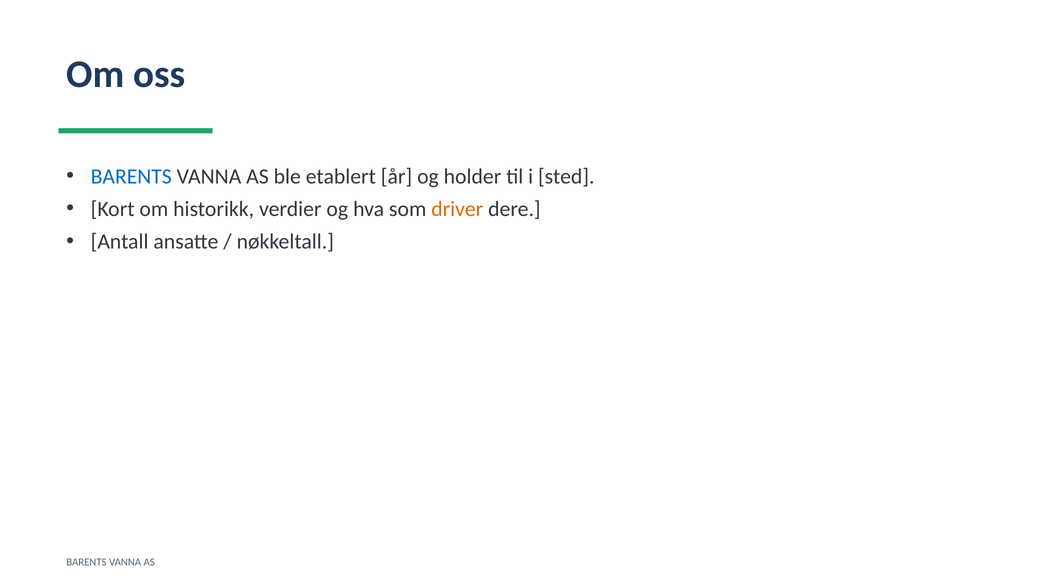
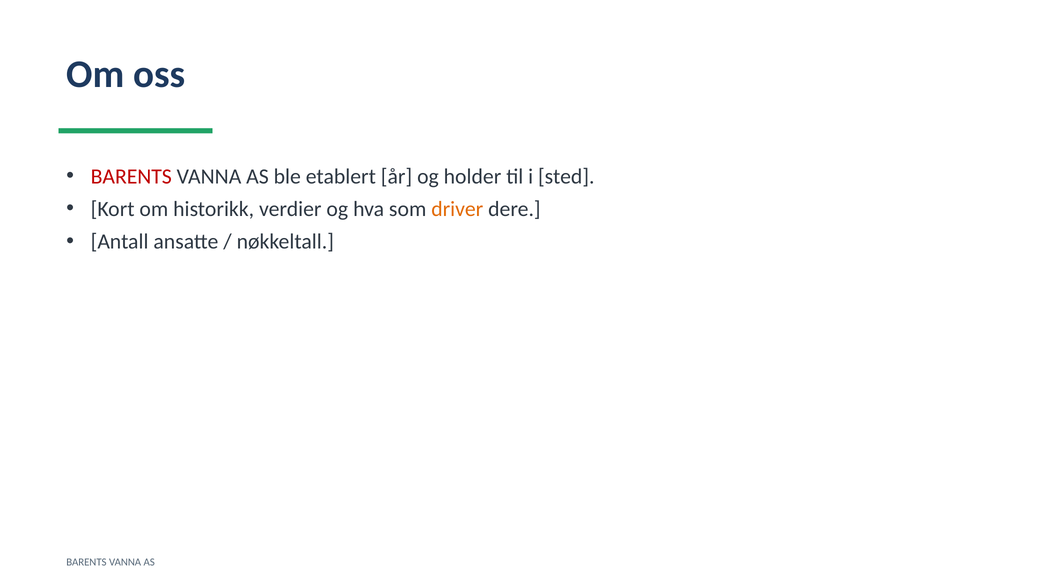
BARENTS at (131, 176) colour: blue -> red
